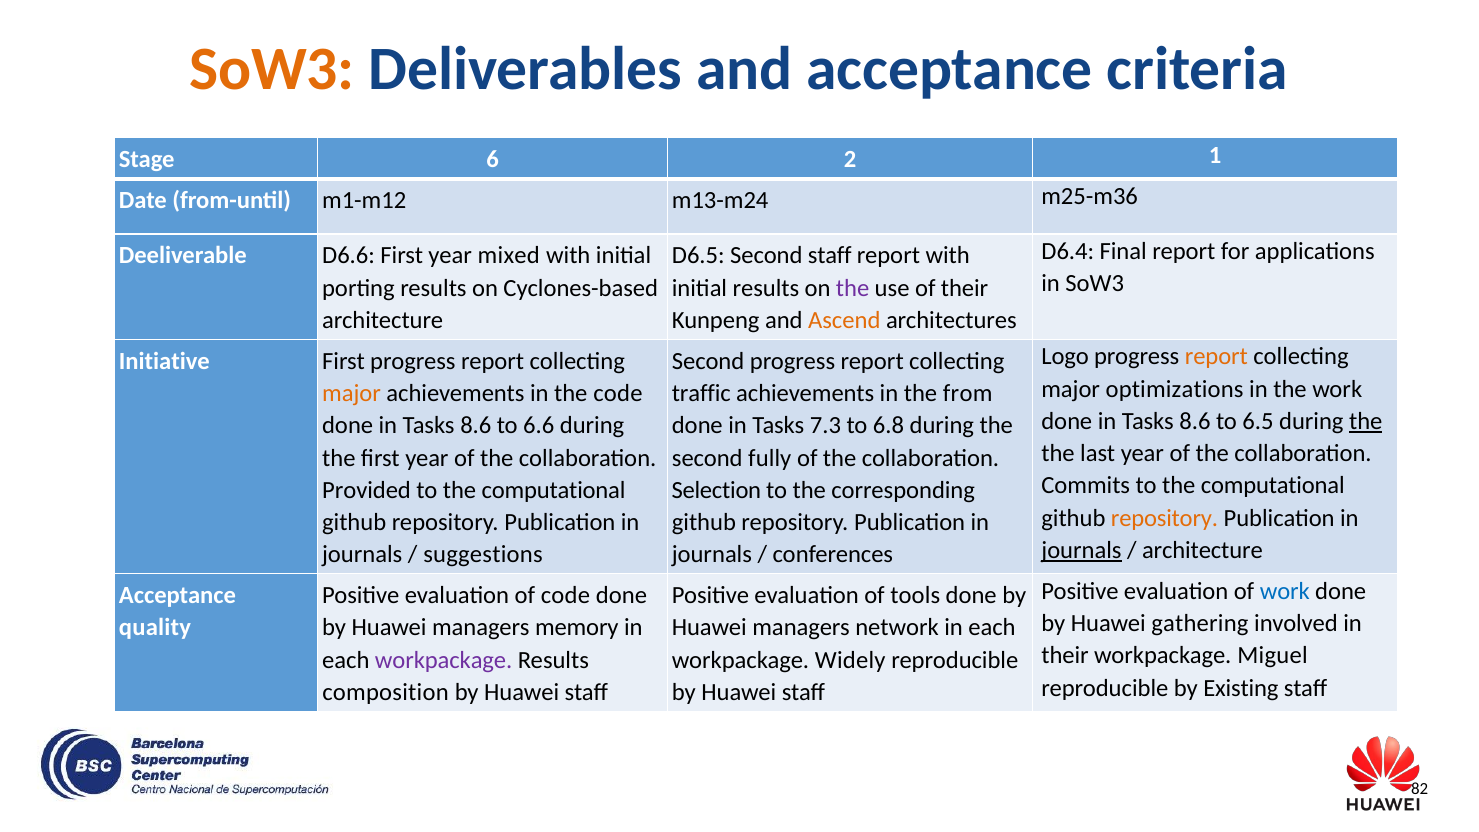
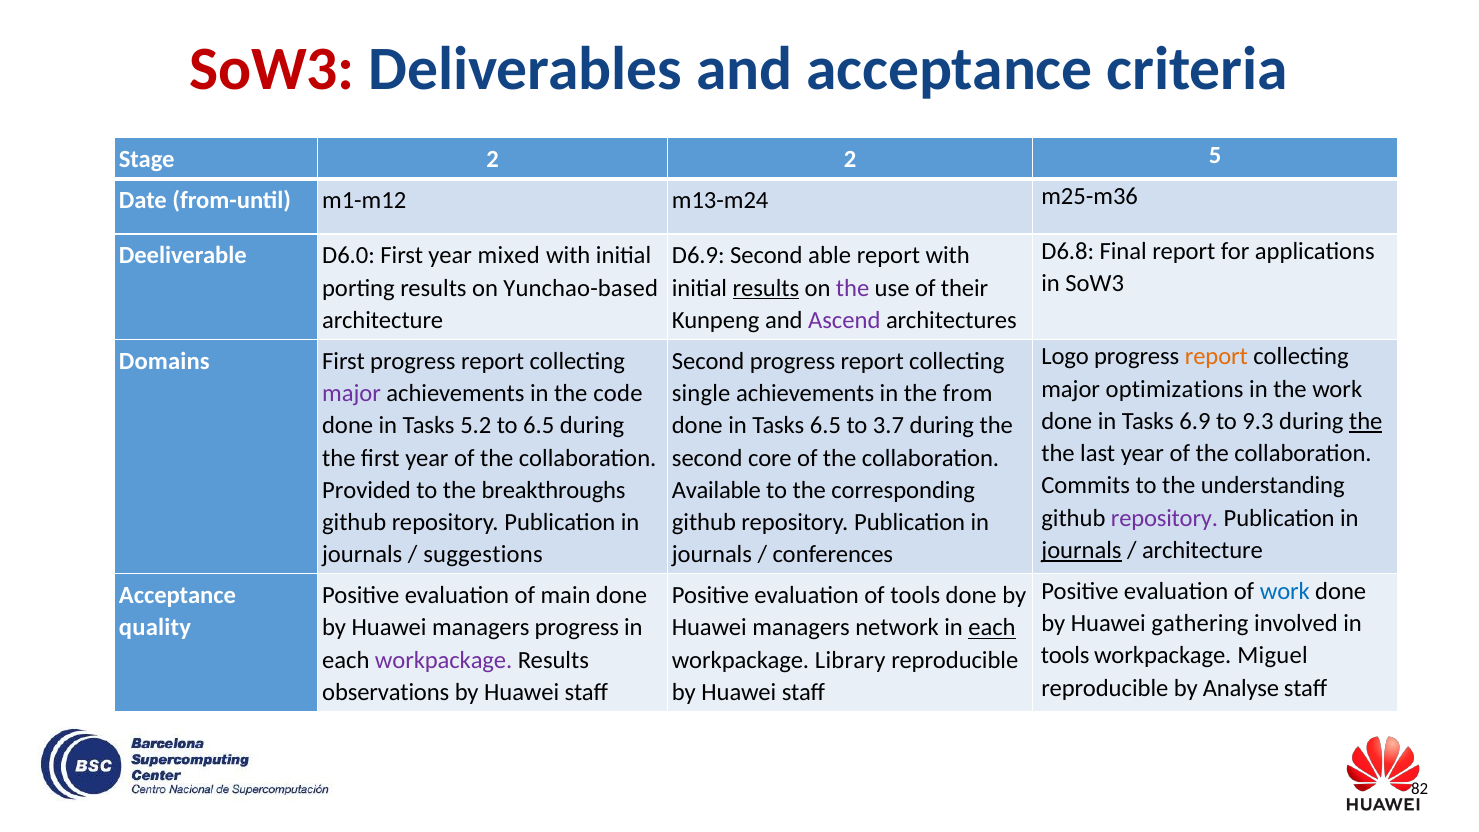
SoW3 at (272, 69) colour: orange -> red
Stage 6: 6 -> 2
1: 1 -> 5
D6.4: D6.4 -> D6.8
D6.6: D6.6 -> D6.0
D6.5: D6.5 -> D6.9
Second staff: staff -> able
Cyclones-based: Cyclones-based -> Yunchao-based
results at (766, 288) underline: none -> present
Ascend colour: orange -> purple
Initiative: Initiative -> Domains
major at (352, 393) colour: orange -> purple
traffic: traffic -> single
8.6 at (1195, 421): 8.6 -> 6.9
6.5: 6.5 -> 9.3
8.6 at (476, 426): 8.6 -> 5.2
to 6.6: 6.6 -> 6.5
Tasks 7.3: 7.3 -> 6.5
6.8: 6.8 -> 3.7
fully: fully -> core
Commits to the computational: computational -> understanding
computational at (554, 490): computational -> breakthroughs
Selection: Selection -> Available
repository at (1164, 518) colour: orange -> purple
of code: code -> main
managers memory: memory -> progress
each at (992, 628) underline: none -> present
their at (1065, 656): their -> tools
Widely: Widely -> Library
Existing: Existing -> Analyse
composition: composition -> observations
